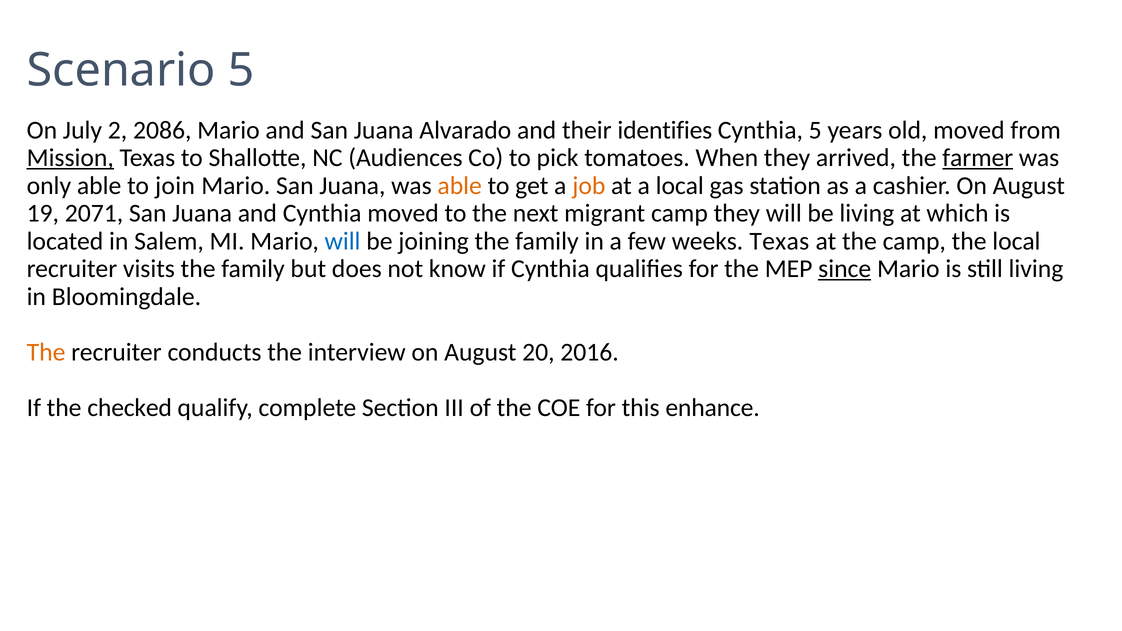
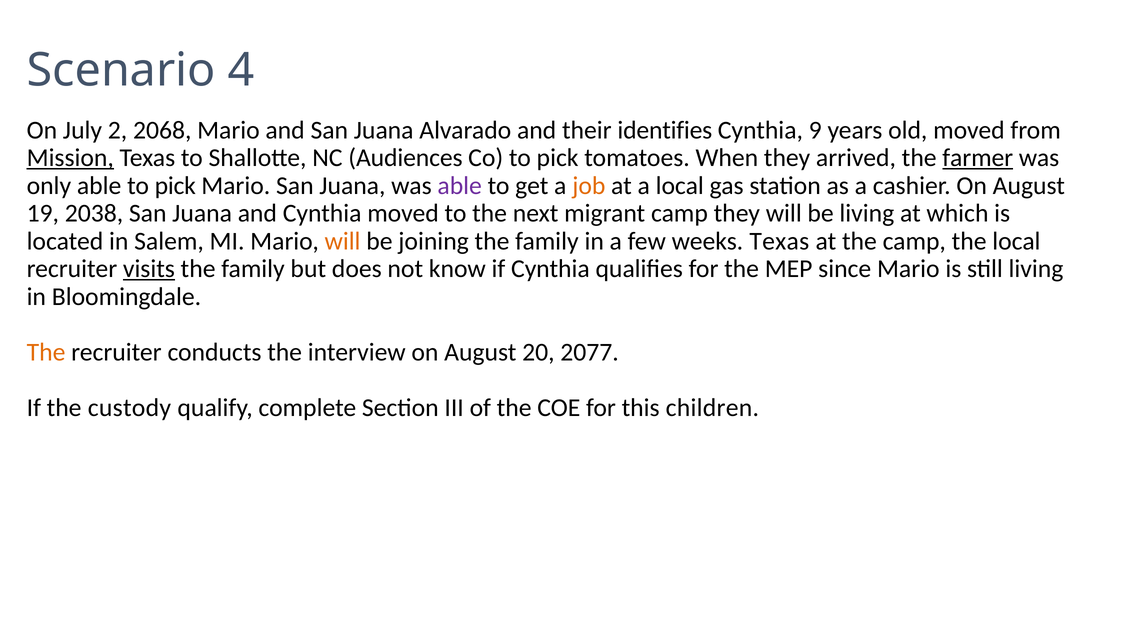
Scenario 5: 5 -> 4
2086: 2086 -> 2068
Cynthia 5: 5 -> 9
able to join: join -> pick
able at (460, 186) colour: orange -> purple
2071: 2071 -> 2038
will at (343, 241) colour: blue -> orange
visits underline: none -> present
since underline: present -> none
2016: 2016 -> 2077
checked: checked -> custody
enhance: enhance -> children
